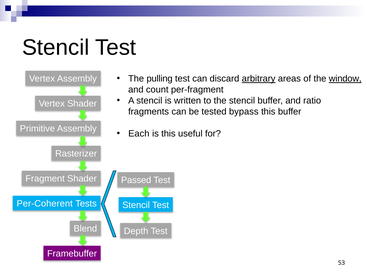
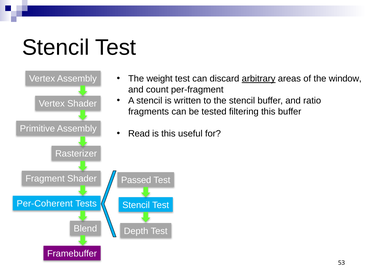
pulling: pulling -> weight
window underline: present -> none
bypass: bypass -> filtering
Each: Each -> Read
